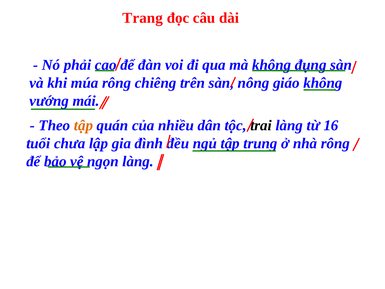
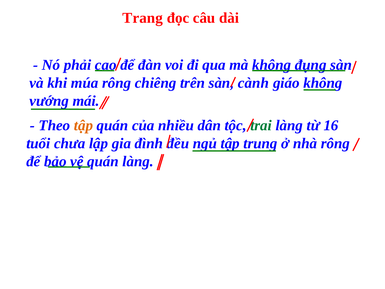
nông: nông -> cành
trai colour: black -> green
vệ ngọn: ngọn -> quán
